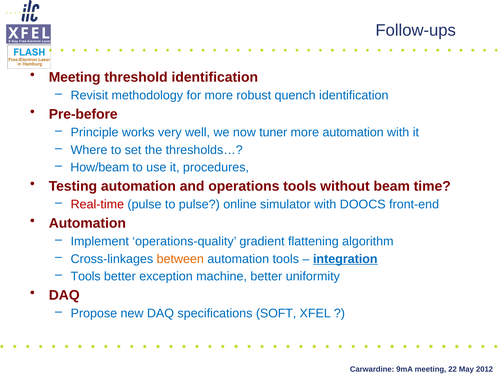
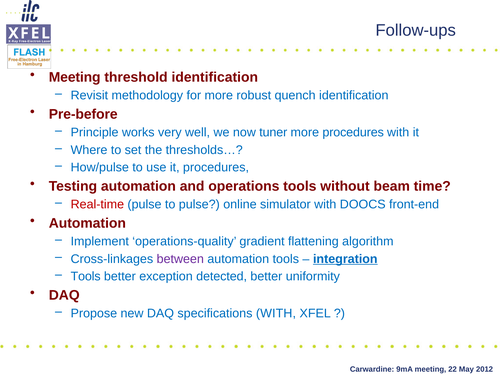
more automation: automation -> procedures
How/beam: How/beam -> How/pulse
between colour: orange -> purple
machine: machine -> detected
specifications SOFT: SOFT -> WITH
